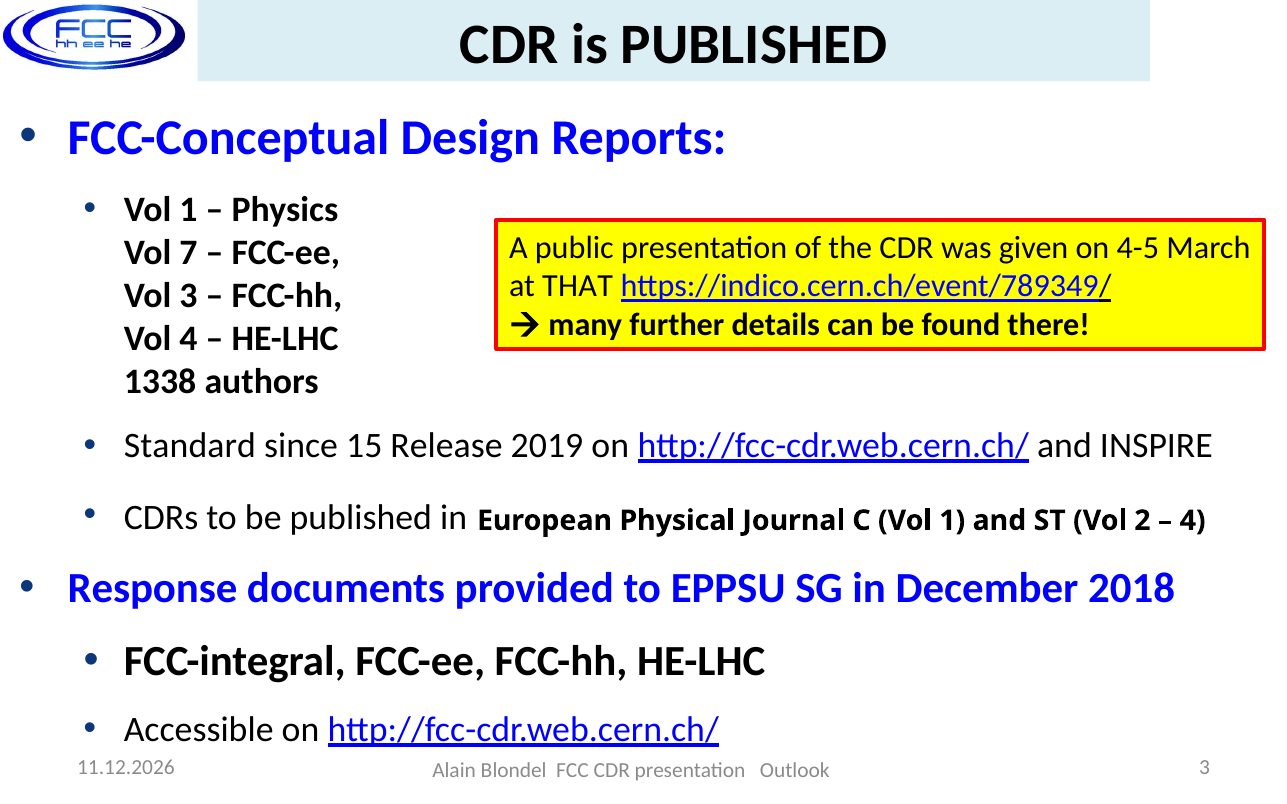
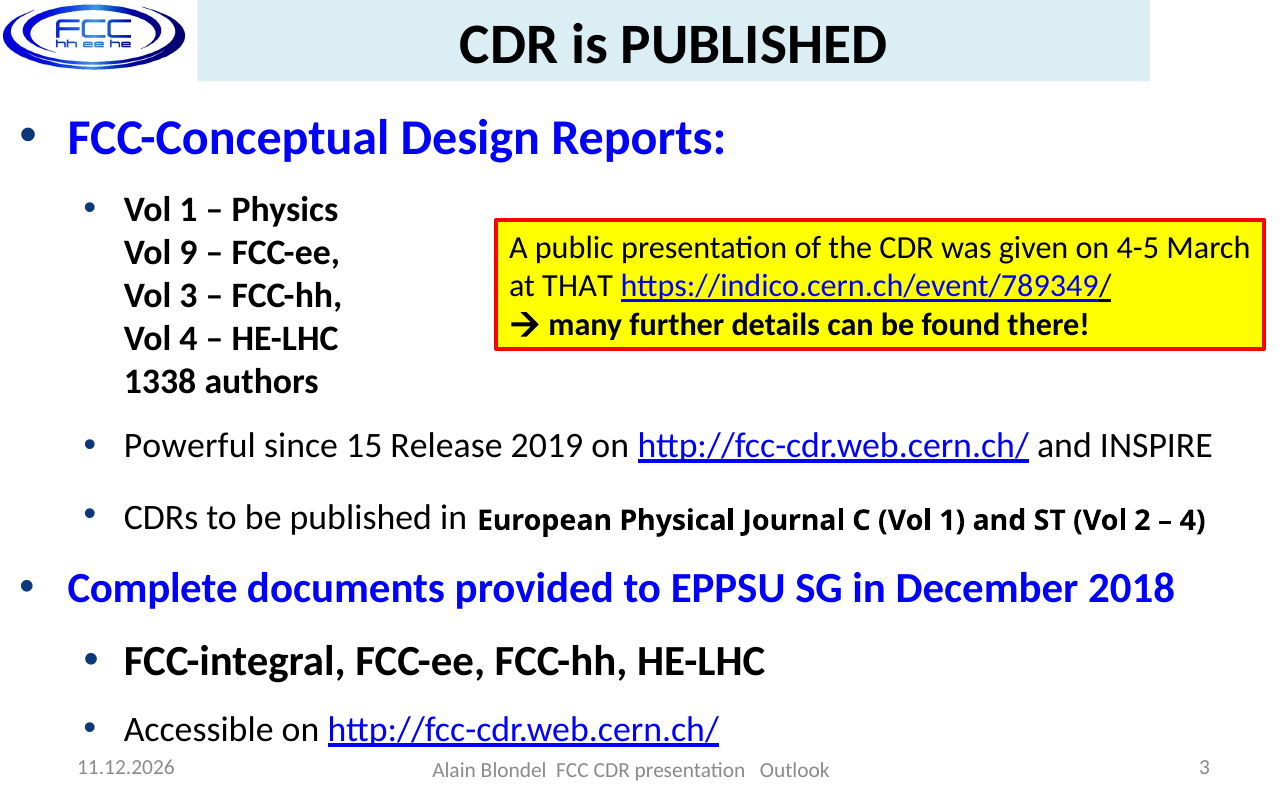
7: 7 -> 9
Standard: Standard -> Powerful
Response: Response -> Complete
